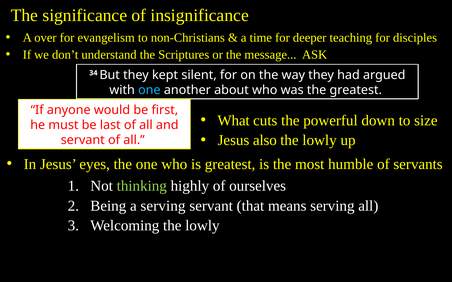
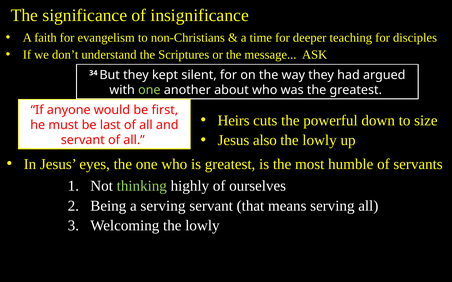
over: over -> faith
one at (149, 90) colour: light blue -> light green
What: What -> Heirs
